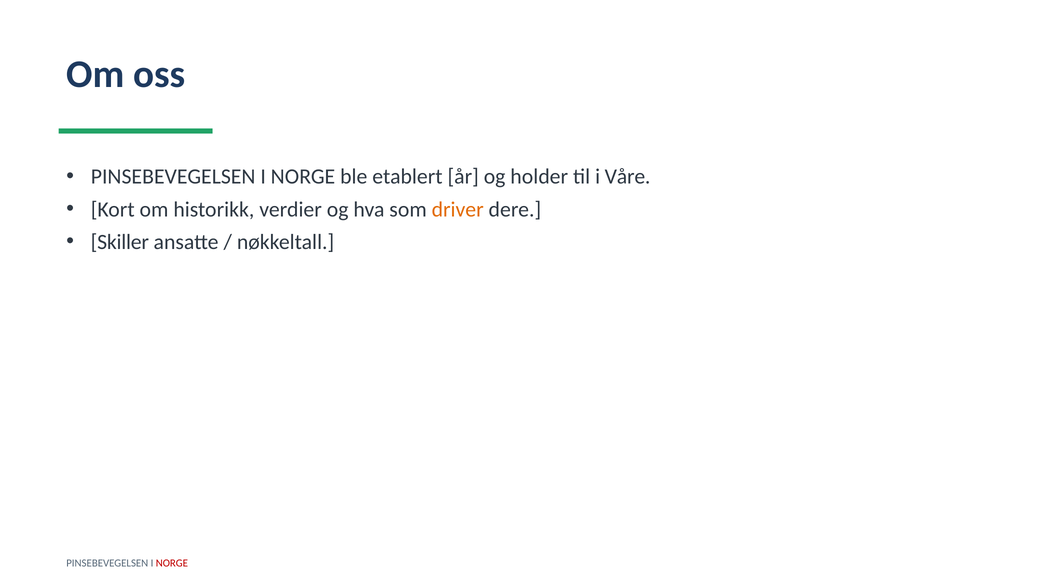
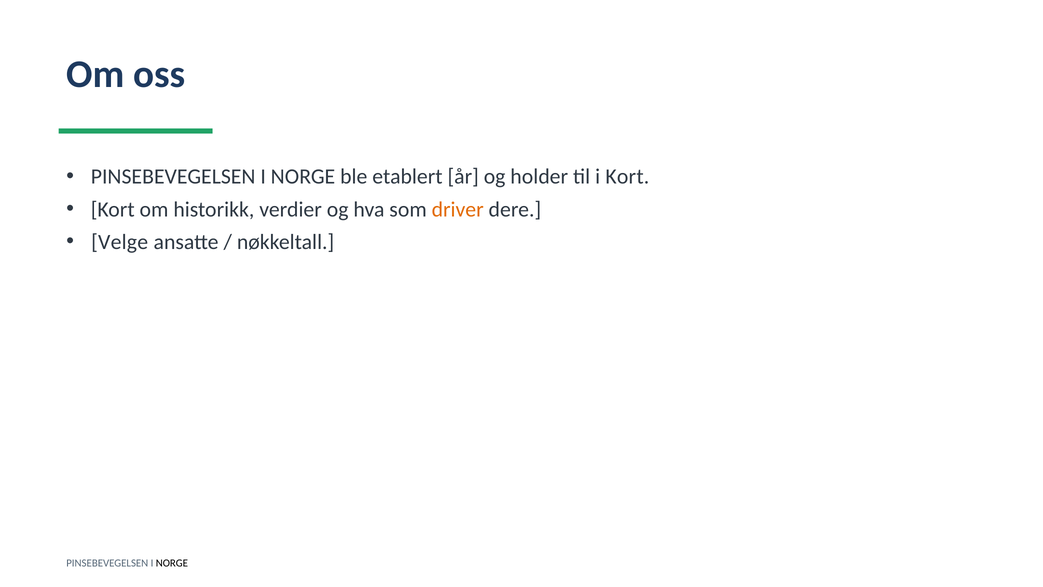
i Våre: Våre -> Kort
Skiller: Skiller -> Velge
NORGE at (172, 563) colour: red -> black
